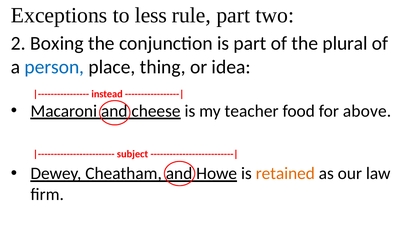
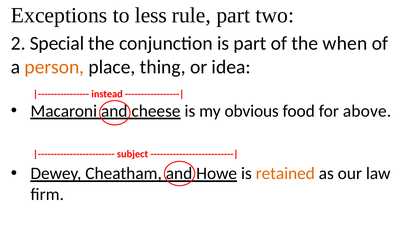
Boxing: Boxing -> Special
plural: plural -> when
person colour: blue -> orange
teacher: teacher -> obvious
